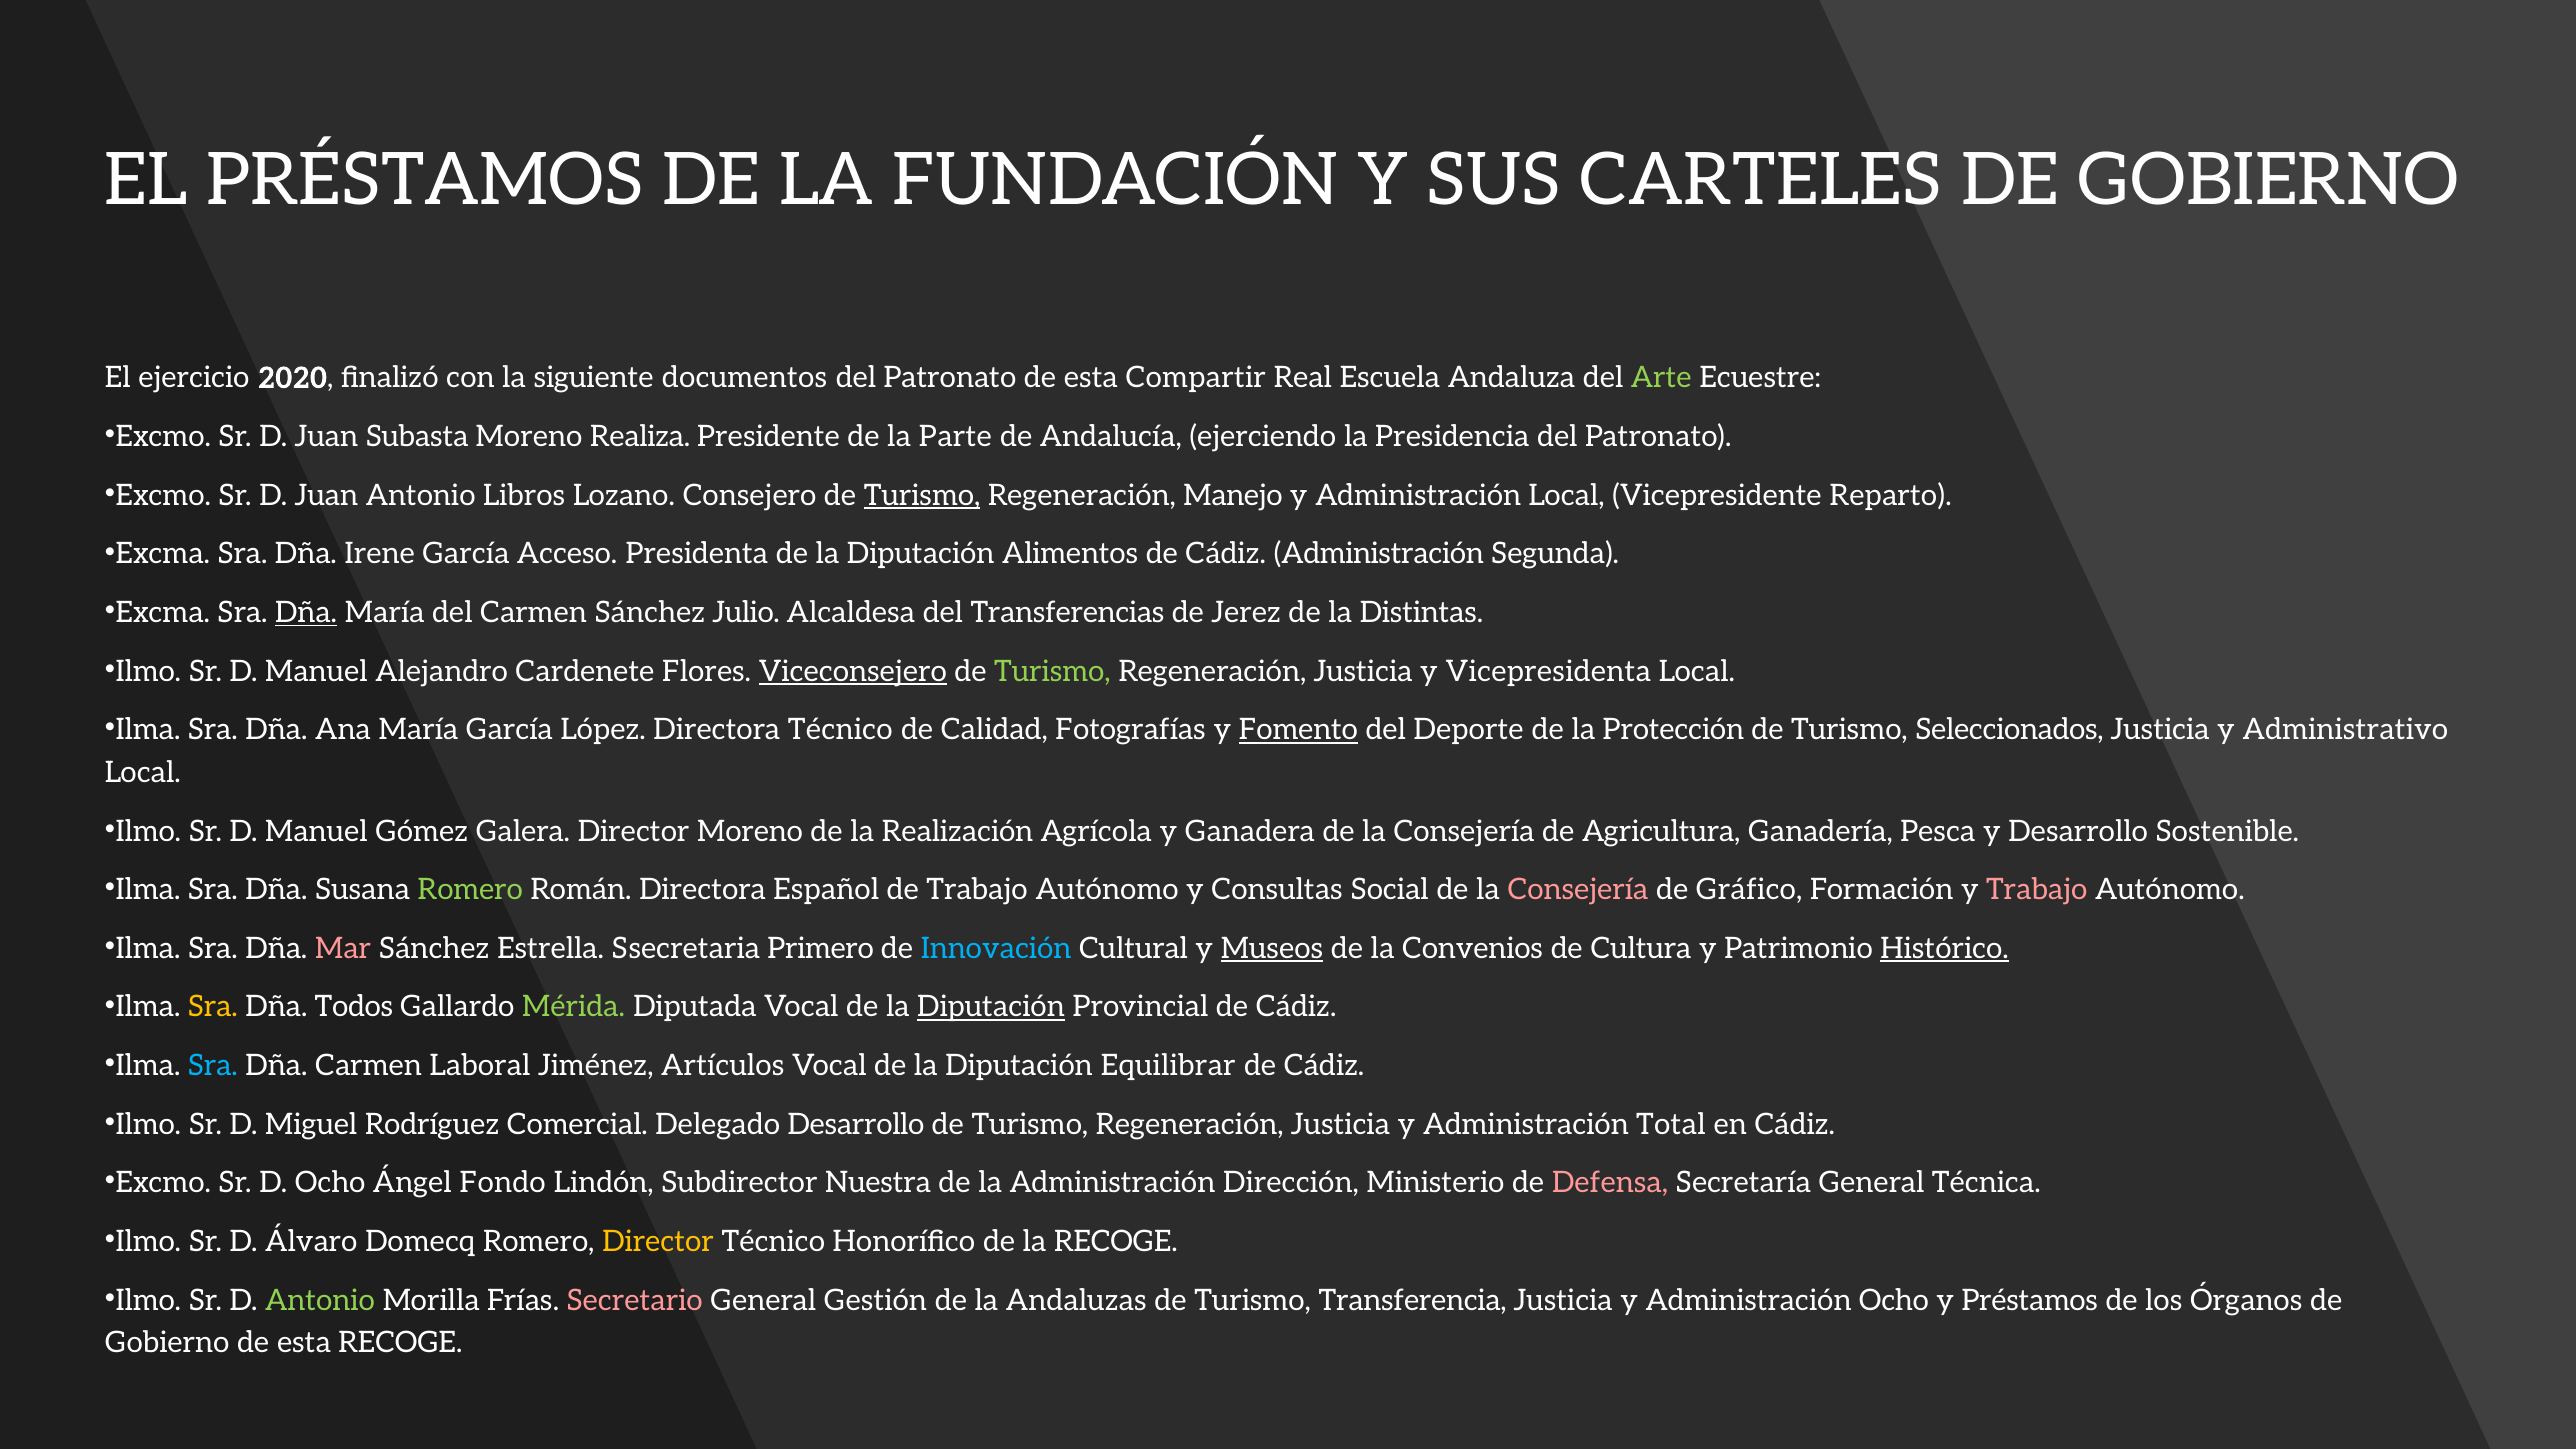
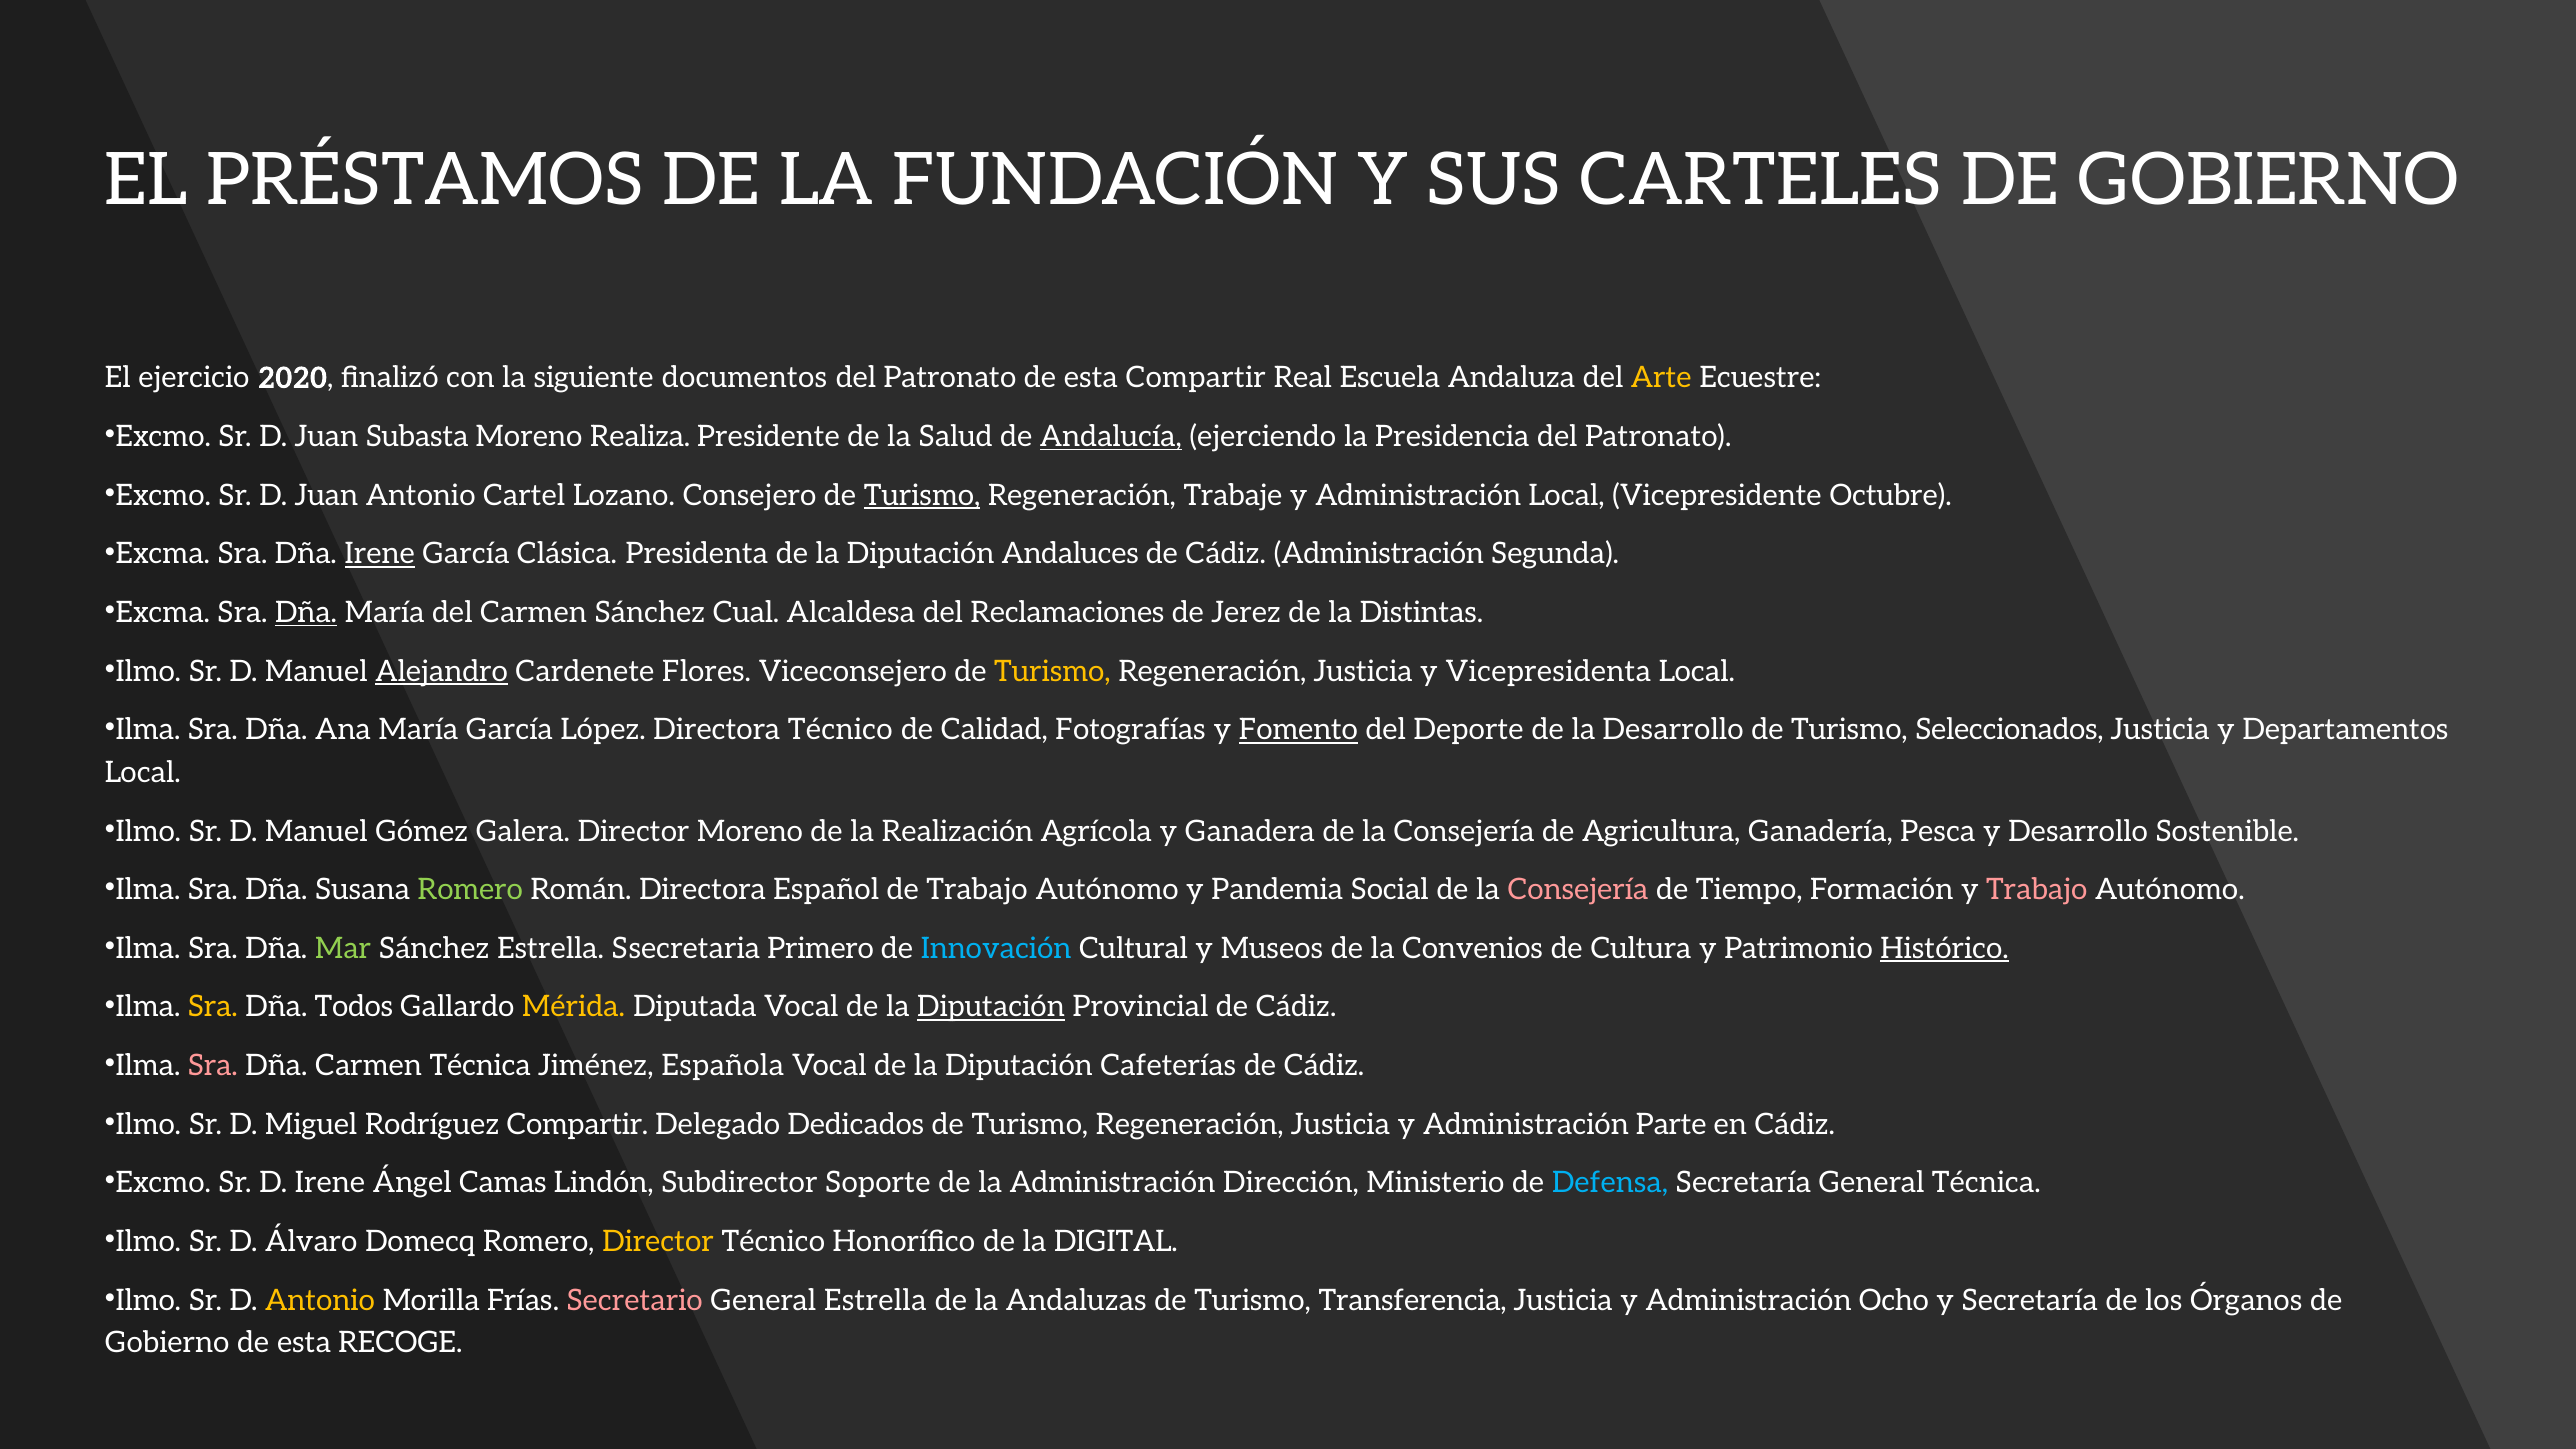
Arte colour: light green -> yellow
Parte: Parte -> Salud
Andalucía underline: none -> present
Libros: Libros -> Cartel
Manejo: Manejo -> Trabaje
Reparto: Reparto -> Octubre
Irene at (380, 554) underline: none -> present
Acceso: Acceso -> Clásica
Alimentos: Alimentos -> Andaluces
Julio: Julio -> Cual
Transferencias: Transferencias -> Reclamaciones
Alejandro underline: none -> present
Viceconsejero underline: present -> none
Turismo at (1052, 671) colour: light green -> yellow
la Protección: Protección -> Desarrollo
Administrativo: Administrativo -> Departamentos
Consultas: Consultas -> Pandemia
Gráfico: Gráfico -> Tiempo
Mar colour: pink -> light green
Museos underline: present -> none
Mérida colour: light green -> yellow
Sra at (213, 1066) colour: light blue -> pink
Carmen Laboral: Laboral -> Técnica
Artículos: Artículos -> Española
Equilibrar: Equilibrar -> Cafeterías
Rodríguez Comercial: Comercial -> Compartir
Delegado Desarrollo: Desarrollo -> Dedicados
Total: Total -> Parte
D Ocho: Ocho -> Irene
Fondo: Fondo -> Camas
Nuestra: Nuestra -> Soporte
Defensa colour: pink -> light blue
la RECOGE: RECOGE -> DIGITAL
Antonio at (320, 1300) colour: light green -> yellow
General Gestión: Gestión -> Estrella
y Préstamos: Préstamos -> Secretaría
